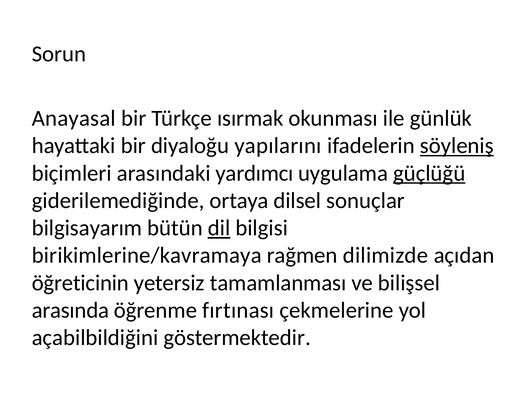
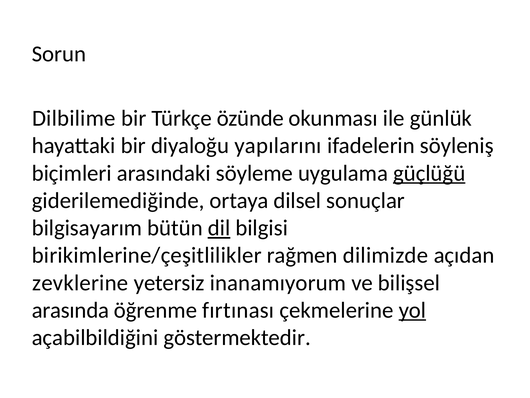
Anayasal: Anayasal -> Dilbilime
ısırmak: ısırmak -> özünde
söyleniş underline: present -> none
yardımcı: yardımcı -> söyleme
birikimlerine/kavramaya: birikimlerine/kavramaya -> birikimlerine/çeşitlilikler
öğreticinin: öğreticinin -> zevklerine
tamamlanması: tamamlanması -> inanamıyorum
yol underline: none -> present
